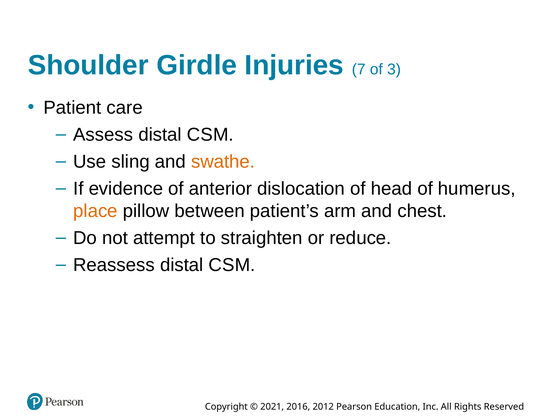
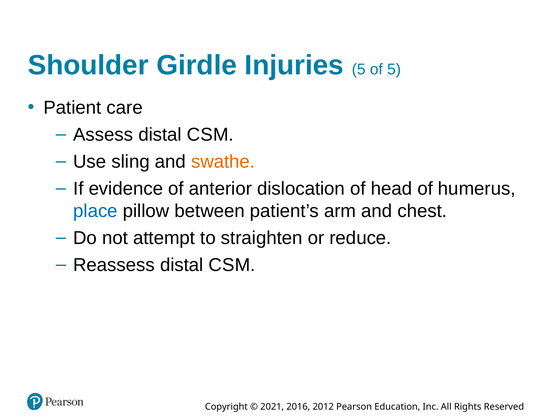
Injuries 7: 7 -> 5
of 3: 3 -> 5
place colour: orange -> blue
